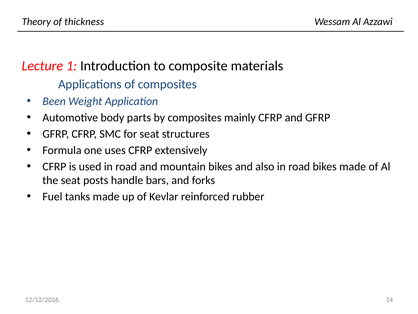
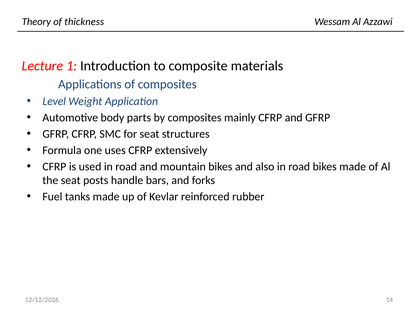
Been: Been -> Level
